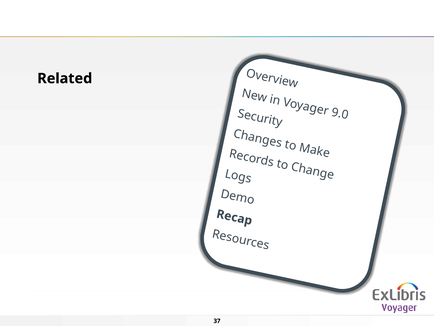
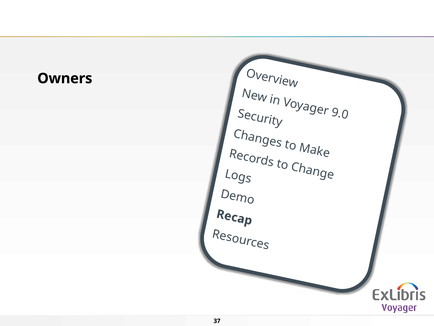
Related: Related -> Owners
